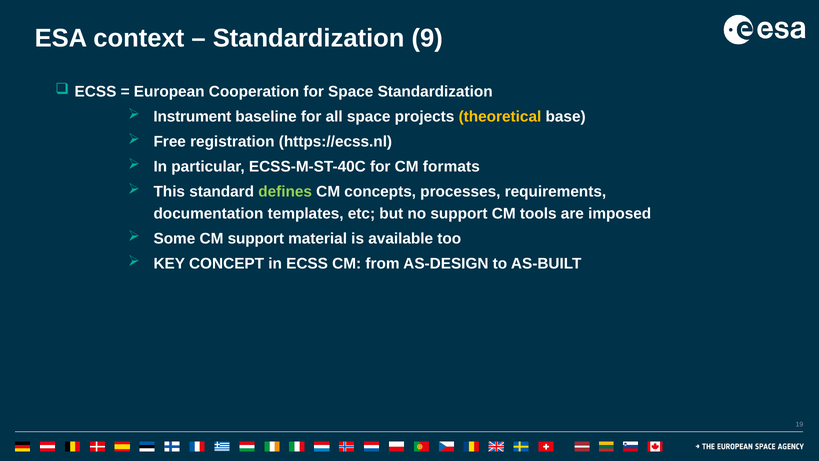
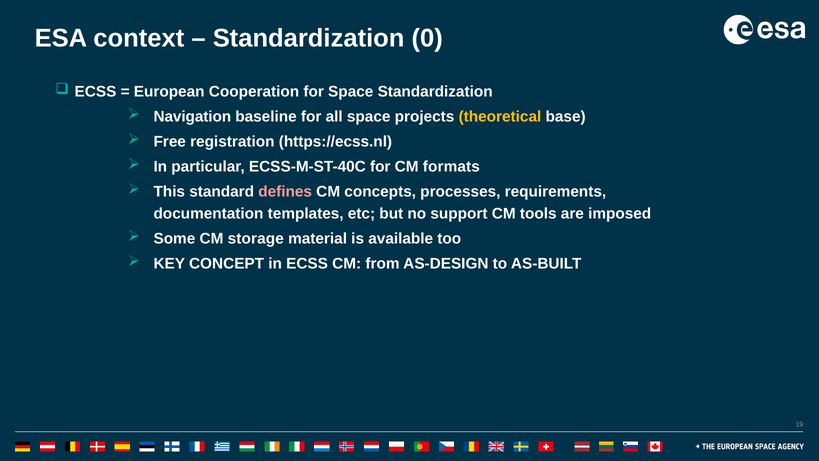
9: 9 -> 0
Instrument: Instrument -> Navigation
defines colour: light green -> pink
CM support: support -> storage
